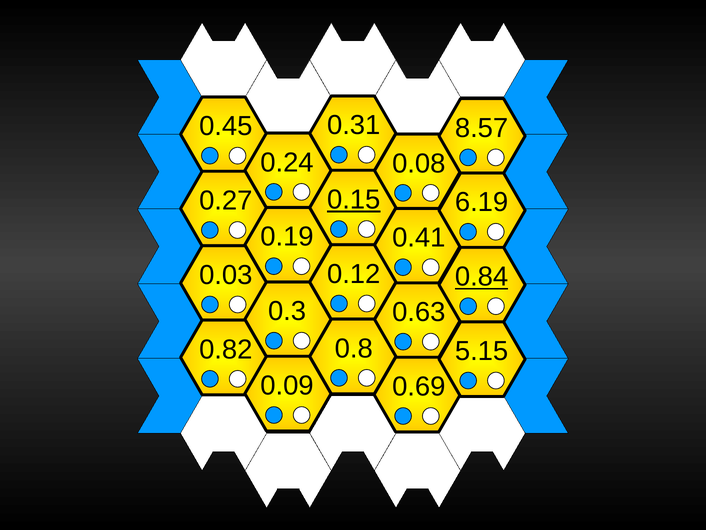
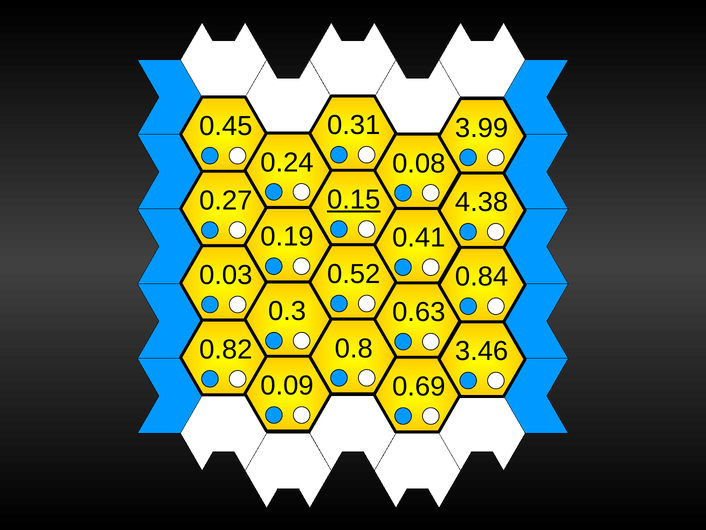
8.57: 8.57 -> 3.99
6.19: 6.19 -> 4.38
0.12: 0.12 -> 0.52
0.84 underline: present -> none
5.15: 5.15 -> 3.46
